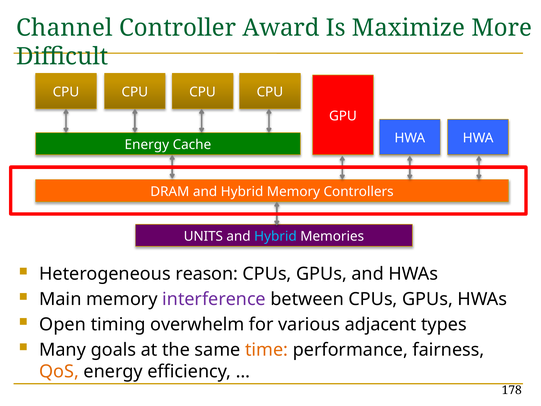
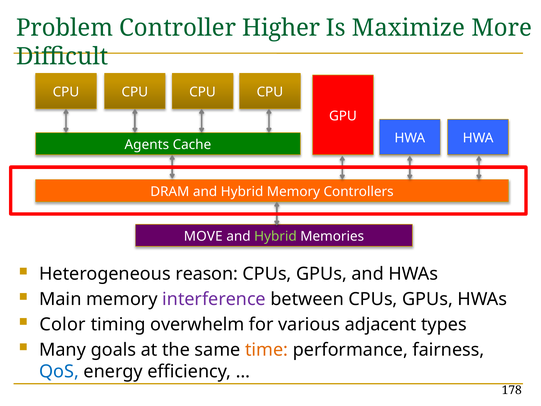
Channel: Channel -> Problem
Award: Award -> Higher
Energy at (147, 145): Energy -> Agents
UNITS: UNITS -> MOVE
Hybrid at (275, 236) colour: light blue -> light green
Open: Open -> Color
QoS colour: orange -> blue
